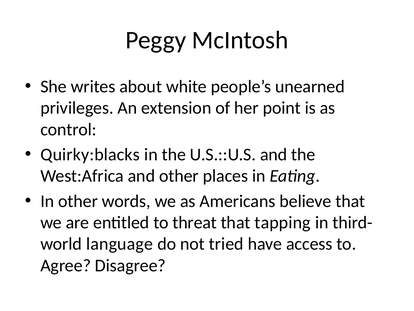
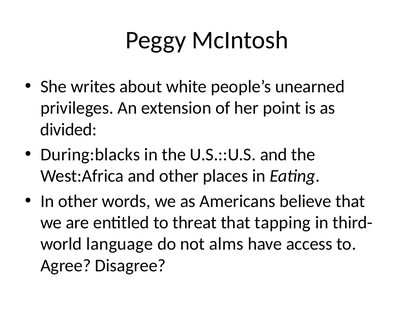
control: control -> divided
Quirky:blacks: Quirky:blacks -> During:blacks
tried: tried -> alms
